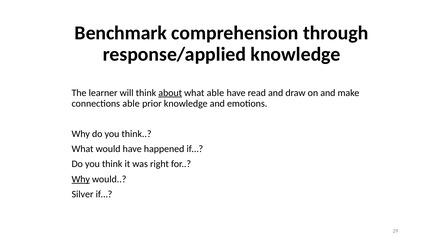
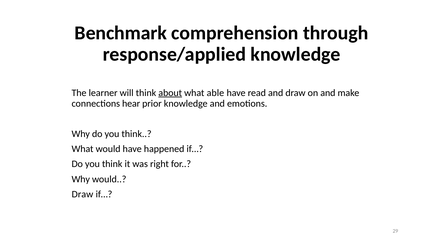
connections able: able -> hear
Why at (81, 179) underline: present -> none
Silver at (83, 195): Silver -> Draw
